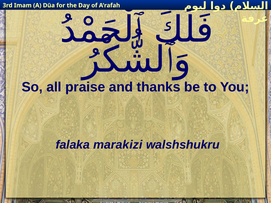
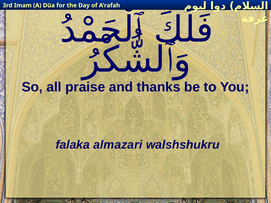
marakizi: marakizi -> almazari
